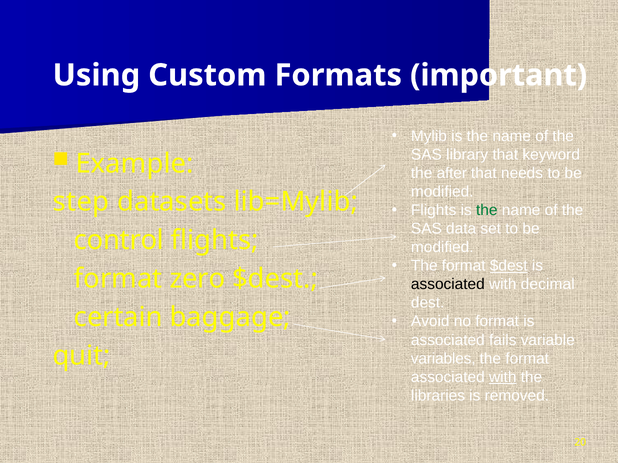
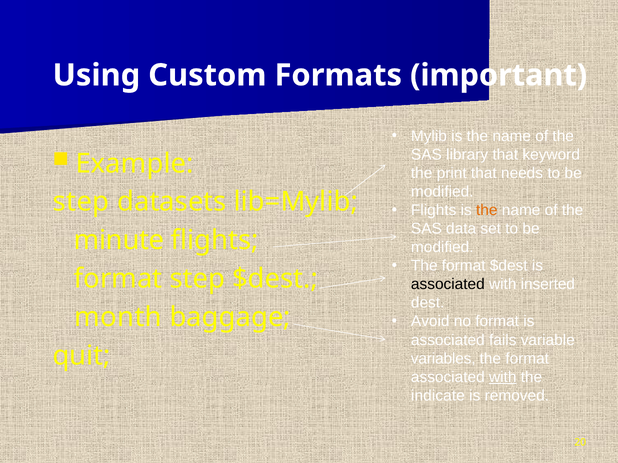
after: after -> print
the at (487, 210) colour: green -> orange
control: control -> minute
$dest at (509, 266) underline: present -> none
format zero: zero -> step
decimal: decimal -> inserted
certain: certain -> month
libraries: libraries -> indicate
